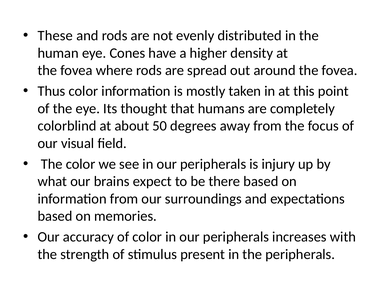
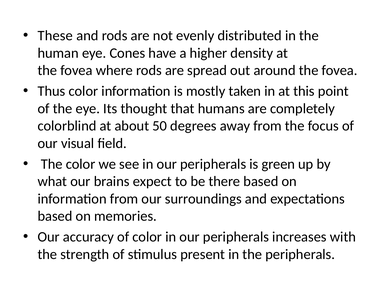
injury: injury -> green
